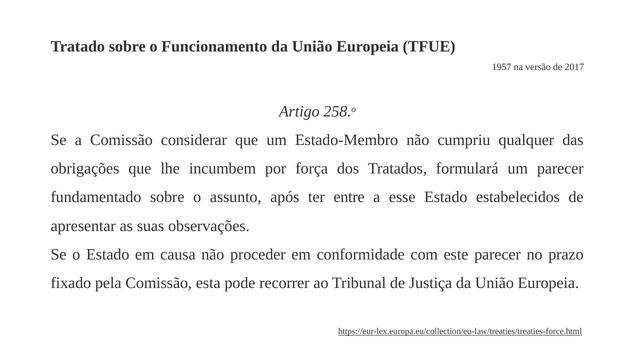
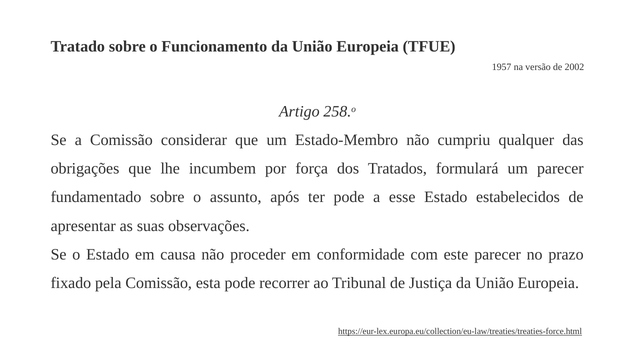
2017: 2017 -> 2002
ter entre: entre -> pode
